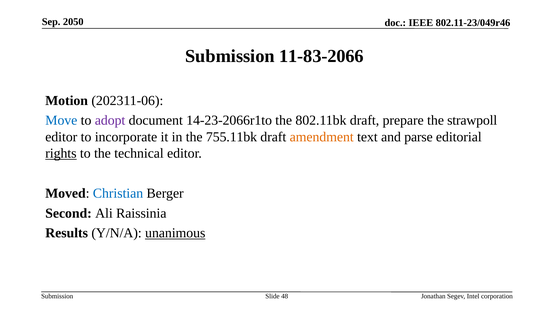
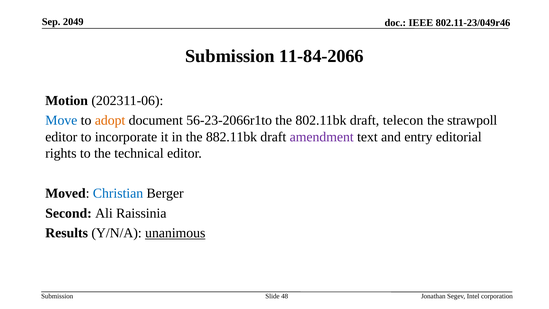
2050: 2050 -> 2049
11-83-2066: 11-83-2066 -> 11-84-2066
adopt colour: purple -> orange
14-23-2066r1to: 14-23-2066r1to -> 56-23-2066r1to
prepare: prepare -> telecon
755.11bk: 755.11bk -> 882.11bk
amendment colour: orange -> purple
parse: parse -> entry
rights underline: present -> none
